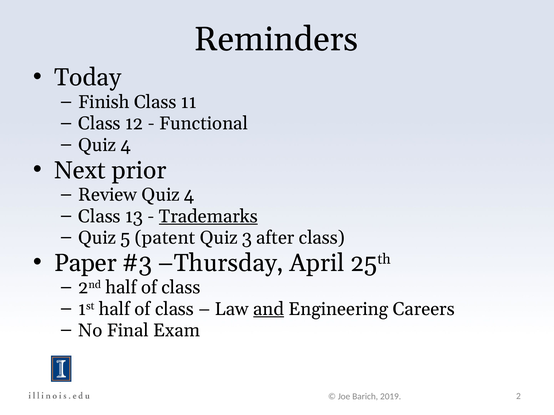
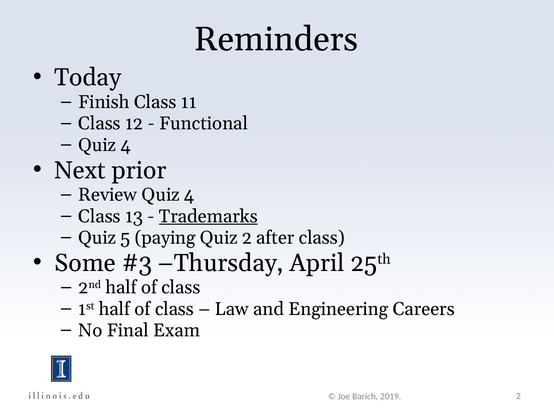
patent: patent -> paying
Quiz 3: 3 -> 2
Paper: Paper -> Some
and underline: present -> none
